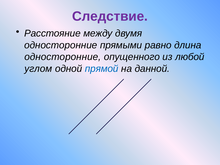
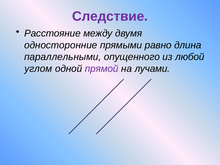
односторонние at (63, 57): односторонние -> параллельными
прямой colour: blue -> purple
данной: данной -> лучами
